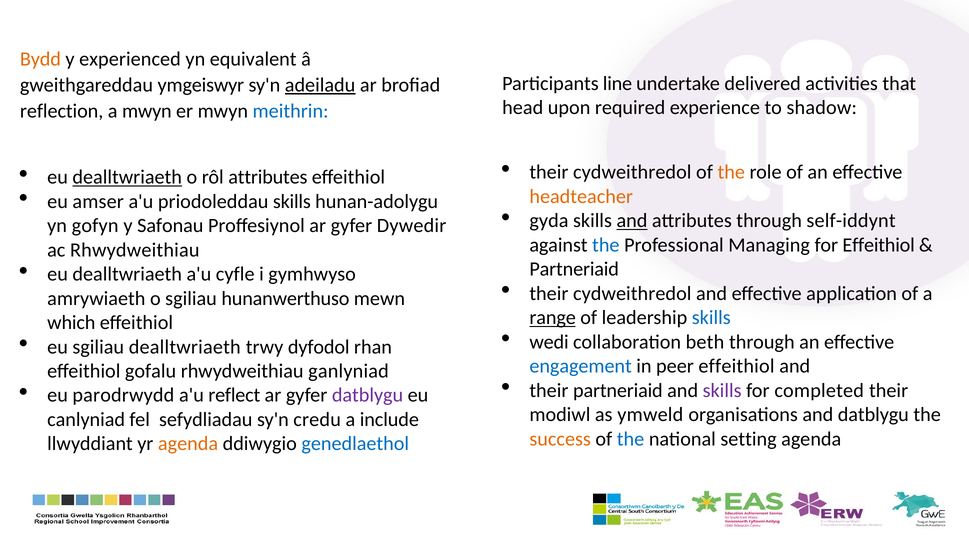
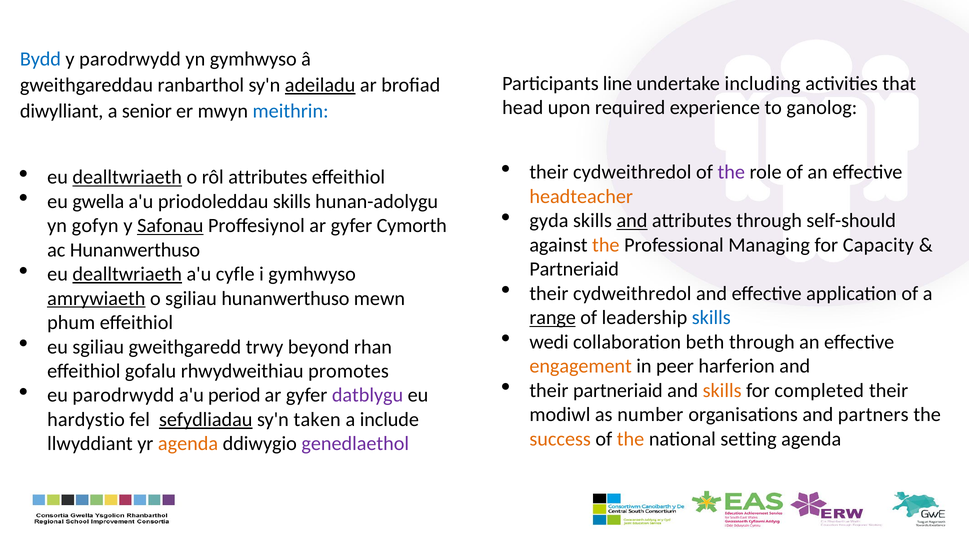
Bydd colour: orange -> blue
y experienced: experienced -> parodrwydd
yn equivalent: equivalent -> gymhwyso
delivered: delivered -> including
ymgeiswyr: ymgeiswyr -> ranbarthol
shadow: shadow -> ganolog
reflection: reflection -> diwylliant
a mwyn: mwyn -> senior
the at (731, 172) colour: orange -> purple
amser: amser -> gwella
self-iddynt: self-iddynt -> self-should
Safonau underline: none -> present
Dywedir: Dywedir -> Cymorth
the at (606, 245) colour: blue -> orange
for Effeithiol: Effeithiol -> Capacity
ac Rhwydweithiau: Rhwydweithiau -> Hunanwerthuso
dealltwriaeth at (127, 274) underline: none -> present
amrywiaeth underline: none -> present
which: which -> phum
sgiliau dealltwriaeth: dealltwriaeth -> gweithgaredd
dyfodol: dyfodol -> beyond
engagement colour: blue -> orange
peer effeithiol: effeithiol -> harferion
ganlyniad: ganlyniad -> promotes
skills at (722, 390) colour: purple -> orange
reflect: reflect -> period
ymweld: ymweld -> number
and datblygu: datblygu -> partners
canlyniad: canlyniad -> hardystio
sefydliadau underline: none -> present
credu: credu -> taken
the at (631, 439) colour: blue -> orange
genedlaethol colour: blue -> purple
